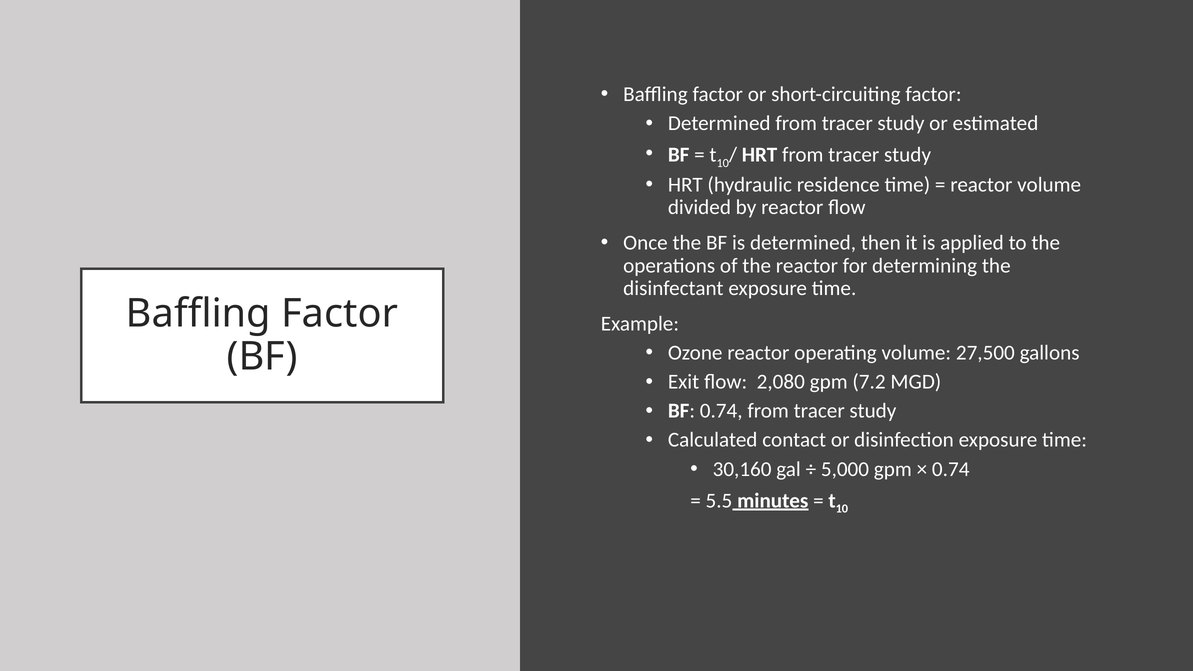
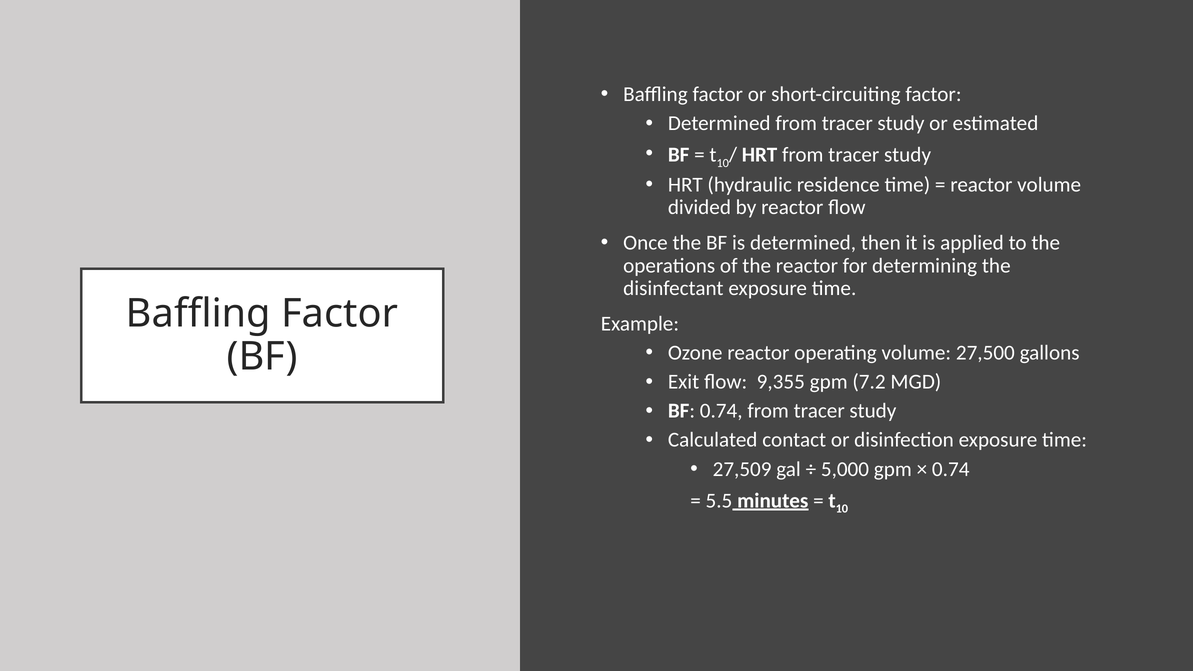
2,080: 2,080 -> 9,355
30,160: 30,160 -> 27,509
